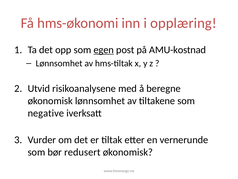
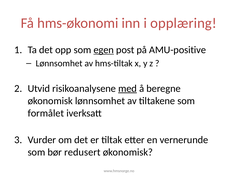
AMU-kostnad: AMU-kostnad -> AMU-positive
med underline: none -> present
negative: negative -> formålet
